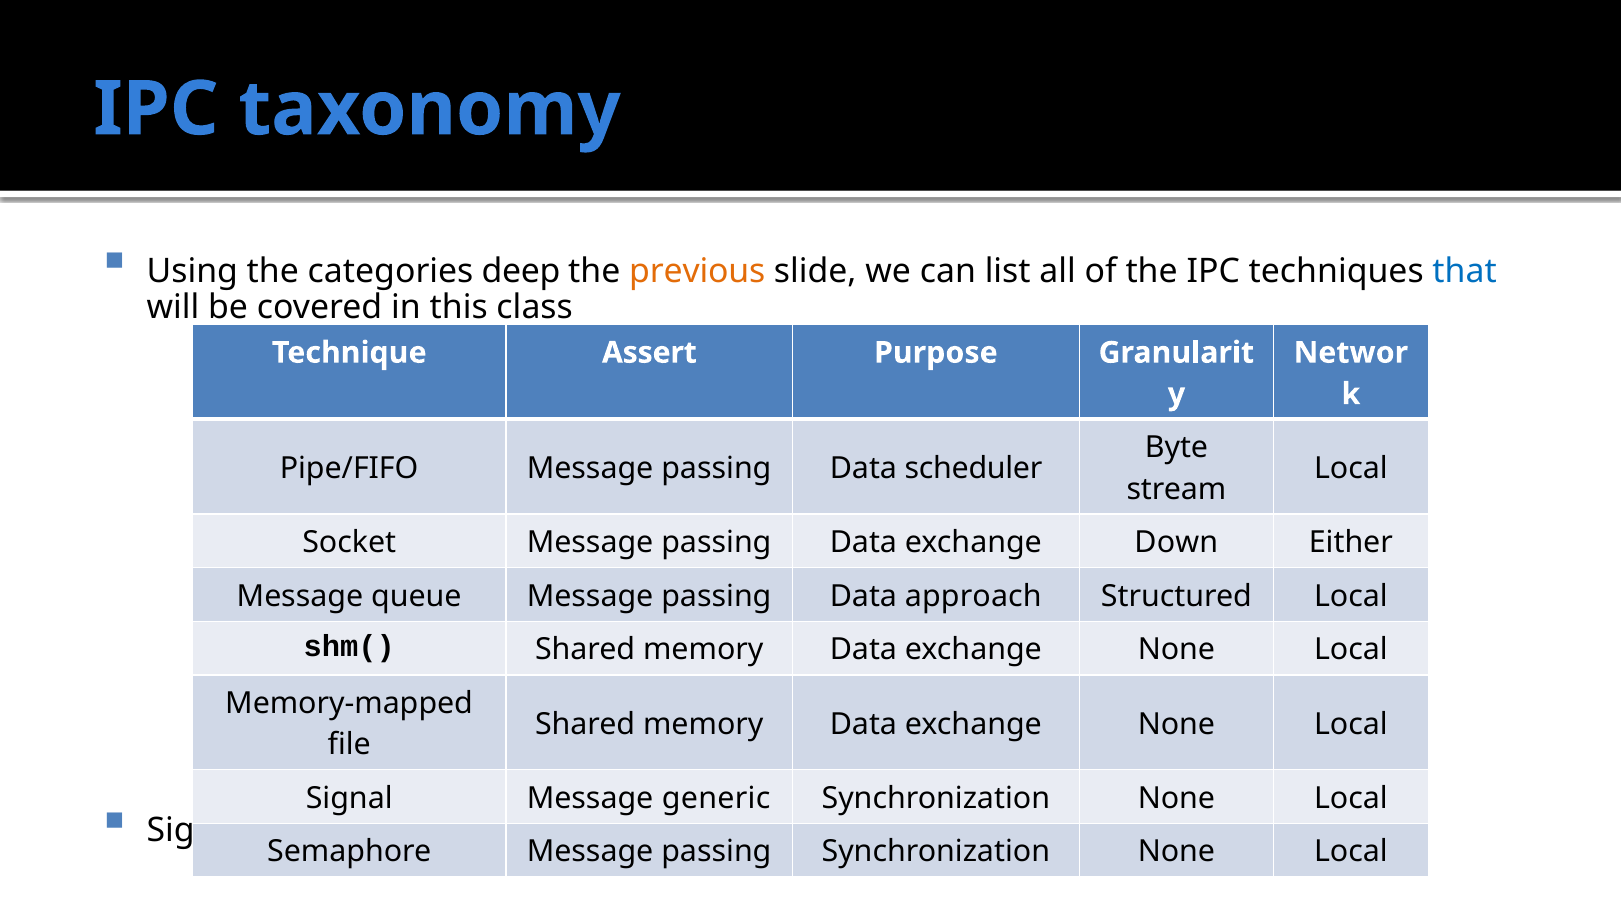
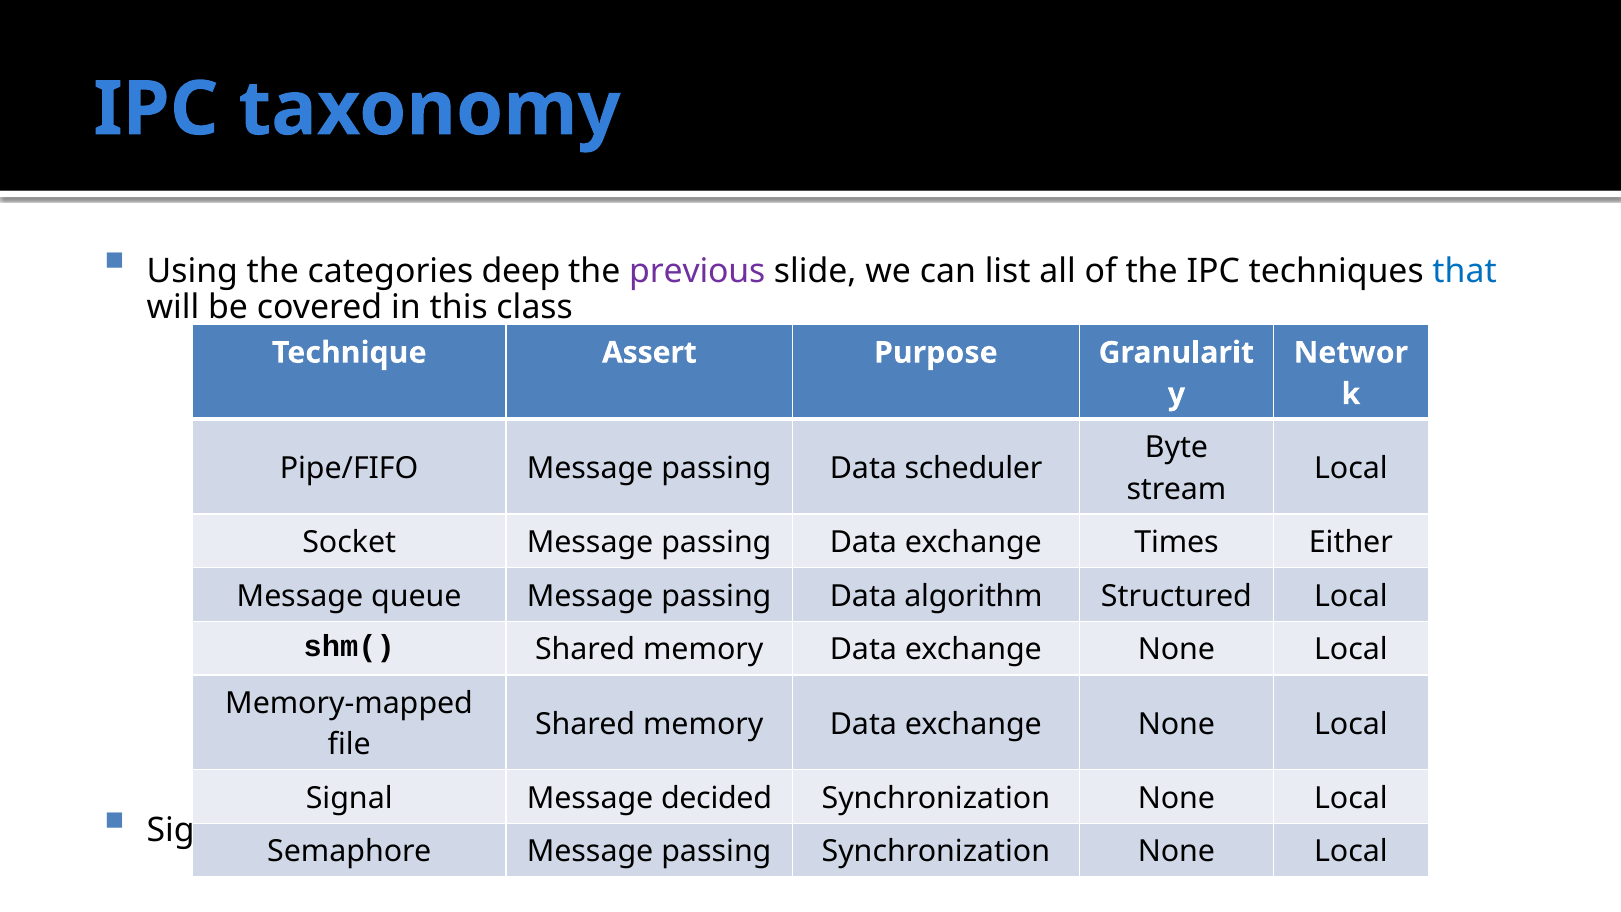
previous colour: orange -> purple
Down: Down -> Times
approach: approach -> algorithm
generic: generic -> decided
